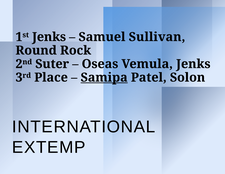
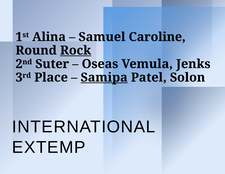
1st Jenks: Jenks -> Alina
Sullivan: Sullivan -> Caroline
Rock underline: none -> present
